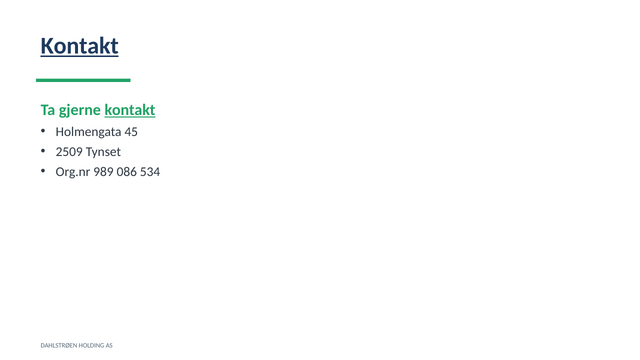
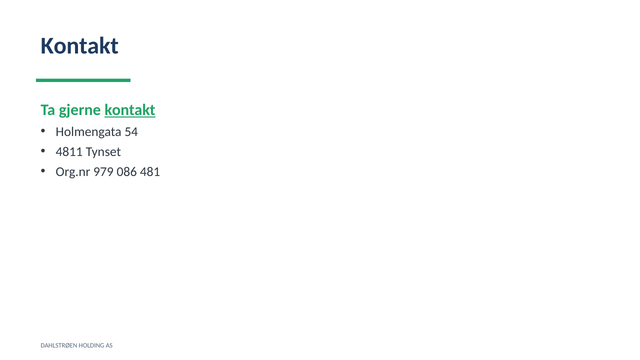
Kontakt at (80, 46) underline: present -> none
45: 45 -> 54
2509: 2509 -> 4811
989: 989 -> 979
534: 534 -> 481
